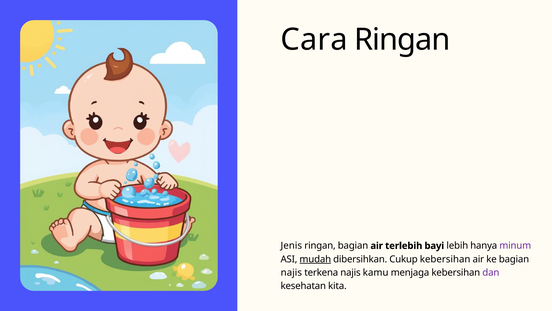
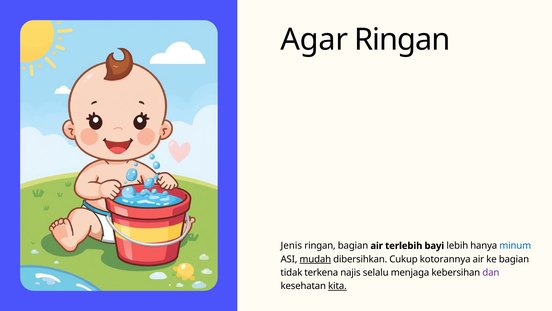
Cara: Cara -> Agar
minum colour: purple -> blue
Cukup kebersihan: kebersihan -> kotorannya
najis at (291, 272): najis -> tidak
kamu: kamu -> selalu
kita underline: none -> present
